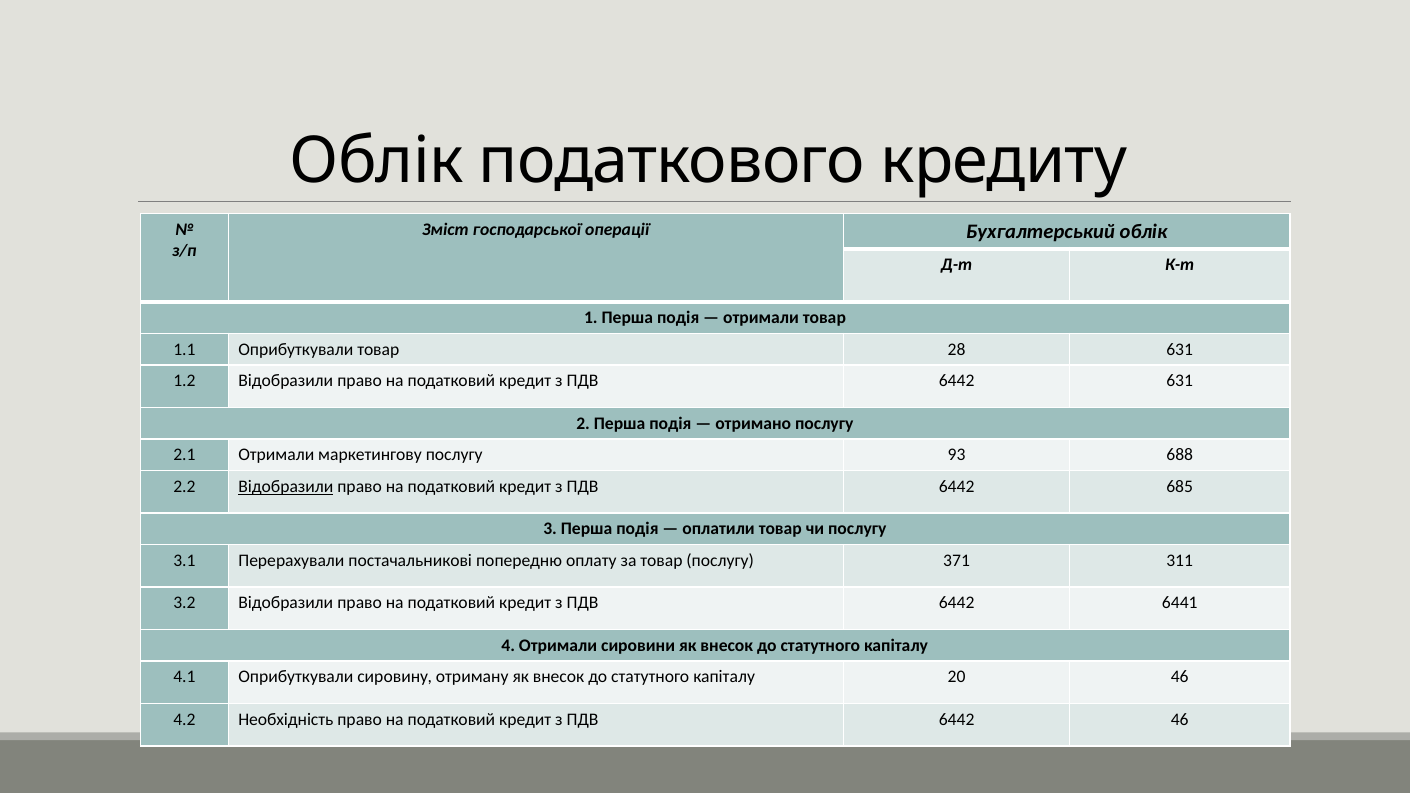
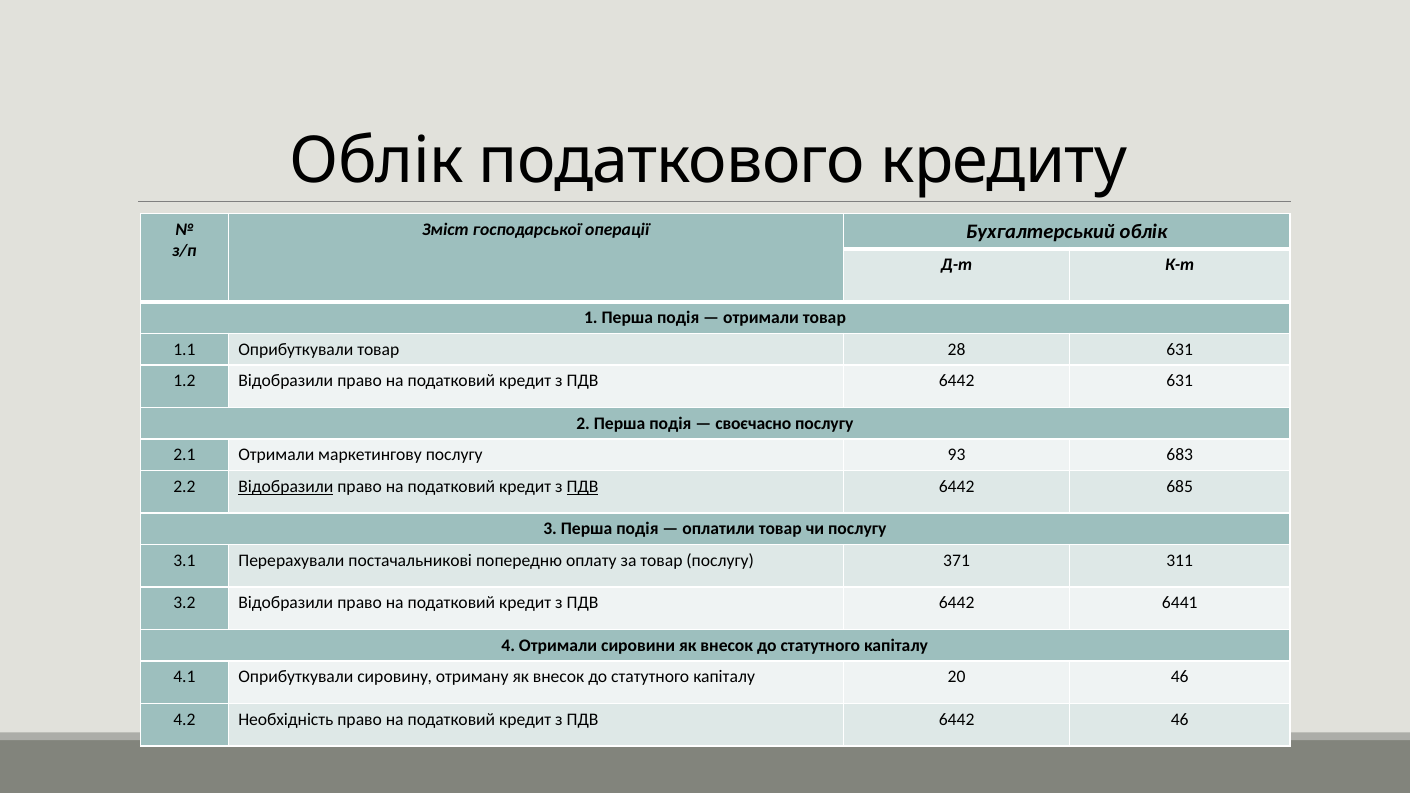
отримано: отримано -> своєчасно
688: 688 -> 683
ПДВ at (583, 487) underline: none -> present
